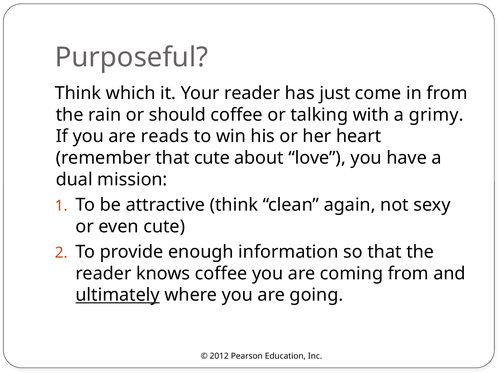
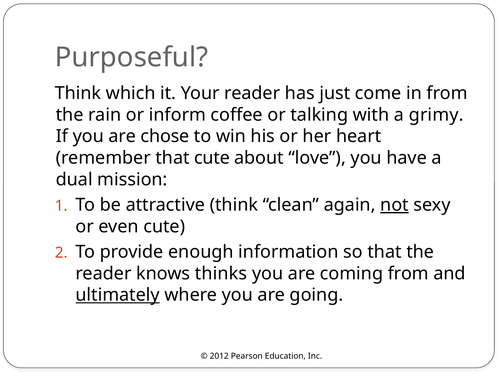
should: should -> inform
reads: reads -> chose
not underline: none -> present
knows coffee: coffee -> thinks
